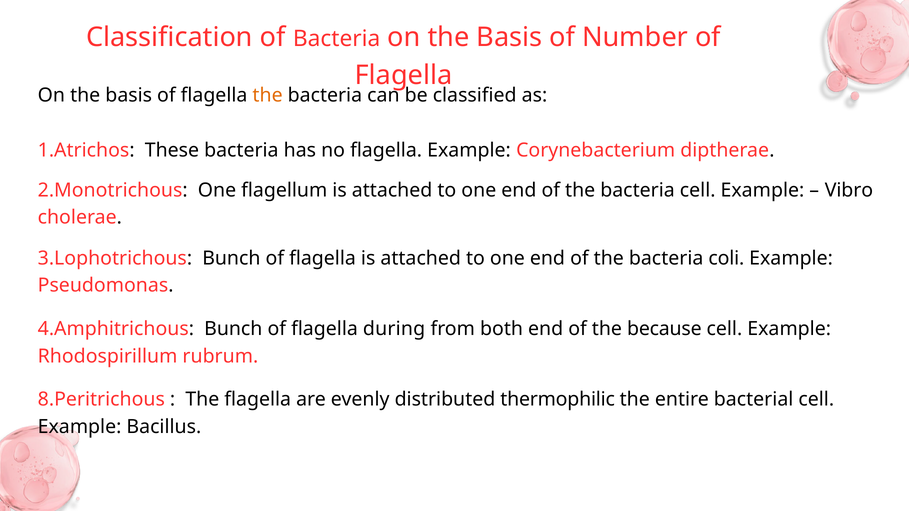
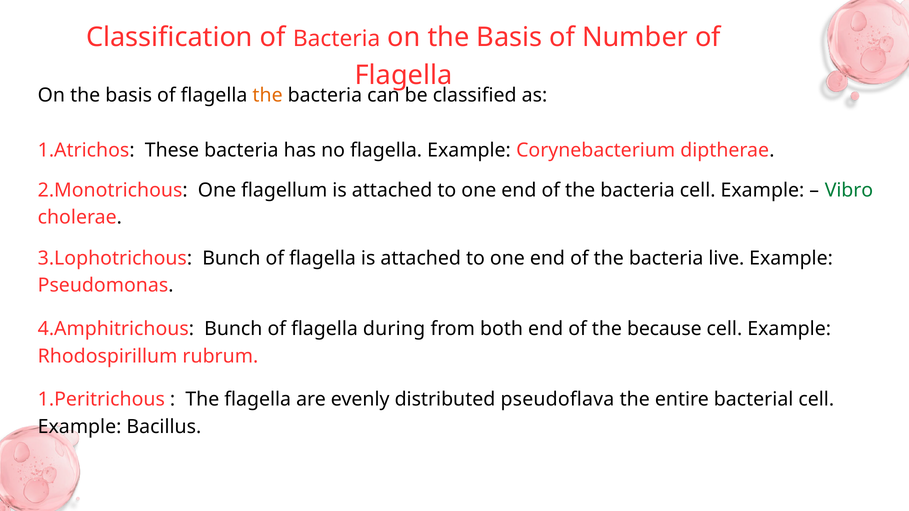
Vibro colour: black -> green
coli: coli -> live
8.Peritrichous: 8.Peritrichous -> 1.Peritrichous
thermophilic: thermophilic -> pseudoflava
